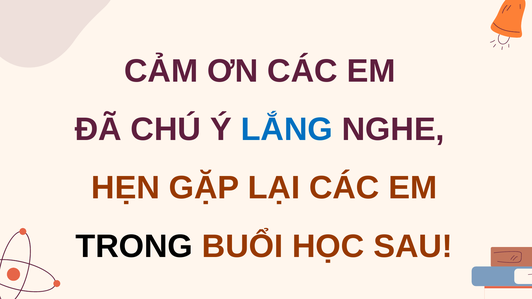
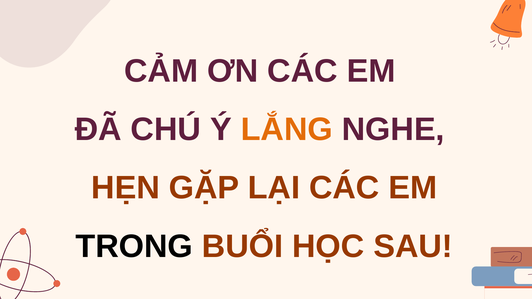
LẮNG colour: blue -> orange
